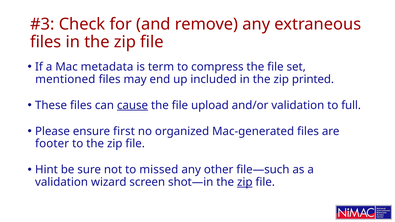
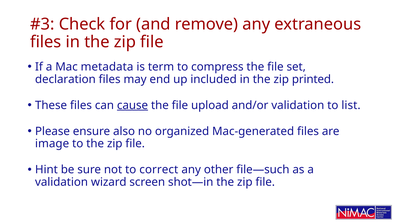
mentioned: mentioned -> declaration
full: full -> list
first: first -> also
footer: footer -> image
missed: missed -> correct
zip at (245, 182) underline: present -> none
